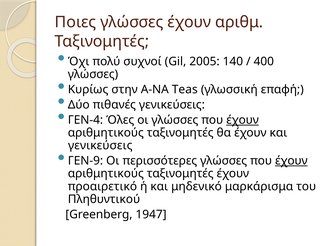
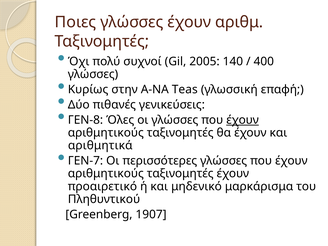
ΓΕΝ-4: ΓΕΝ-4 -> ΓΕΝ-8
γενικεύσεις at (100, 146): γενικεύσεις -> αριθμητικά
ΓΕΝ-9: ΓΕΝ-9 -> ΓΕΝ-7
έχουν at (291, 161) underline: present -> none
1947: 1947 -> 1907
